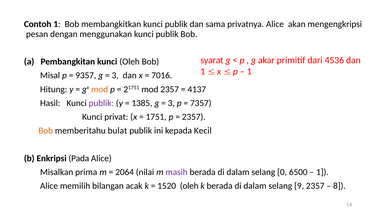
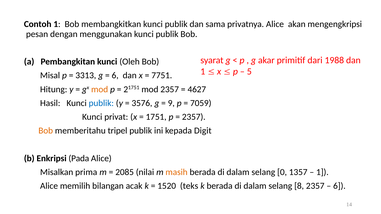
4536: 4536 -> 1988
1 at (249, 72): 1 -> 5
9357: 9357 -> 3313
3 at (115, 76): 3 -> 6
7016: 7016 -> 7751
4137: 4137 -> 4627
publik at (101, 103) colour: purple -> blue
1385: 1385 -> 3576
3 at (171, 103): 3 -> 9
7357: 7357 -> 7059
bulat: bulat -> tripel
Kecil: Kecil -> Digit
2064: 2064 -> 2085
masih colour: purple -> orange
6500: 6500 -> 1357
1520 oleh: oleh -> teks
9: 9 -> 8
8 at (339, 186): 8 -> 6
